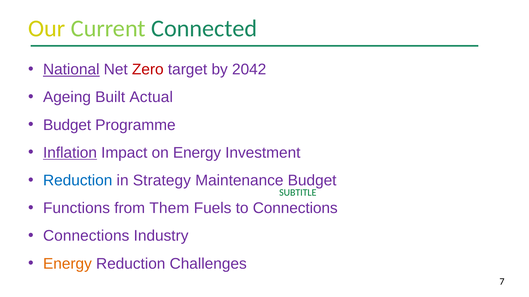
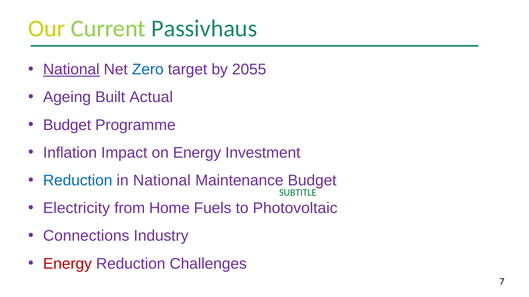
Connected: Connected -> Passivhaus
Zero colour: red -> blue
2042: 2042 -> 2055
Inflation underline: present -> none
in Strategy: Strategy -> National
Functions: Functions -> Electricity
Them: Them -> Home
to Connections: Connections -> Photovoltaic
Energy at (67, 264) colour: orange -> red
